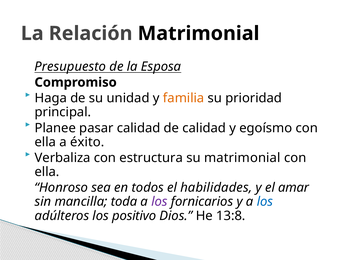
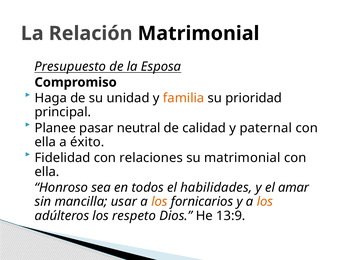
pasar calidad: calidad -> neutral
egoísmo: egoísmo -> paternal
Verbaliza: Verbaliza -> Fidelidad
estructura: estructura -> relaciones
toda: toda -> usar
los at (159, 202) colour: purple -> orange
los at (265, 202) colour: blue -> orange
positivo: positivo -> respeto
13:8: 13:8 -> 13:9
